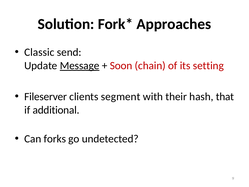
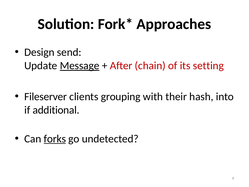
Classic: Classic -> Design
Soon: Soon -> After
segment: segment -> grouping
that: that -> into
forks underline: none -> present
